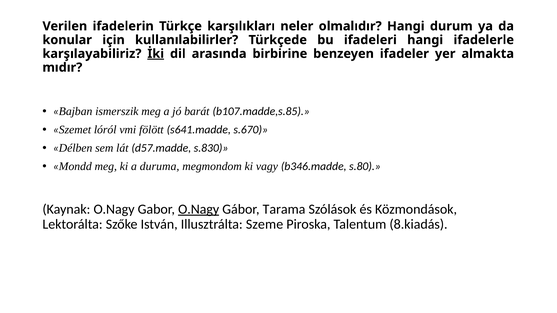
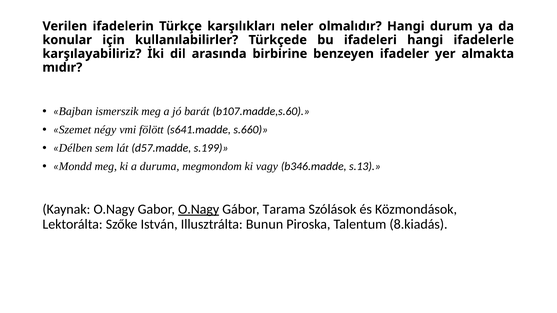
İki underline: present -> none
b107.madde,s.85: b107.madde,s.85 -> b107.madde,s.60
lóról: lóról -> négy
s.670: s.670 -> s.660
s.830: s.830 -> s.199
s.80: s.80 -> s.13
Szeme: Szeme -> Bunun
